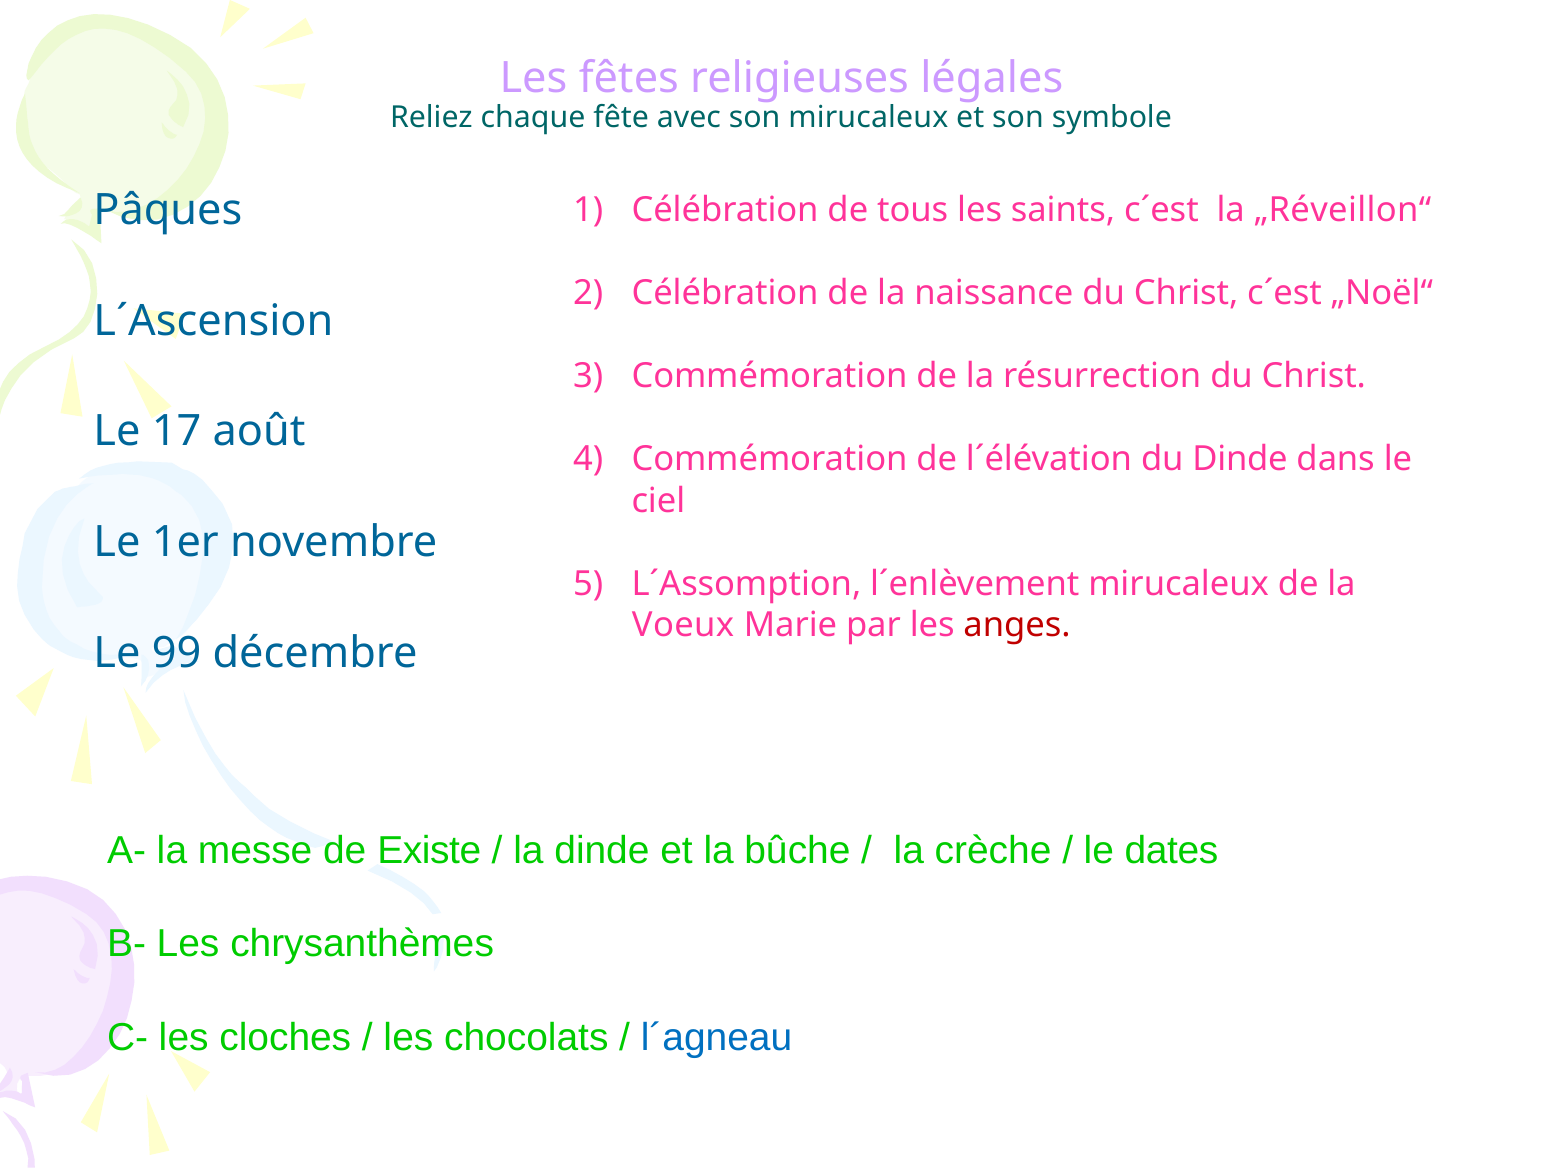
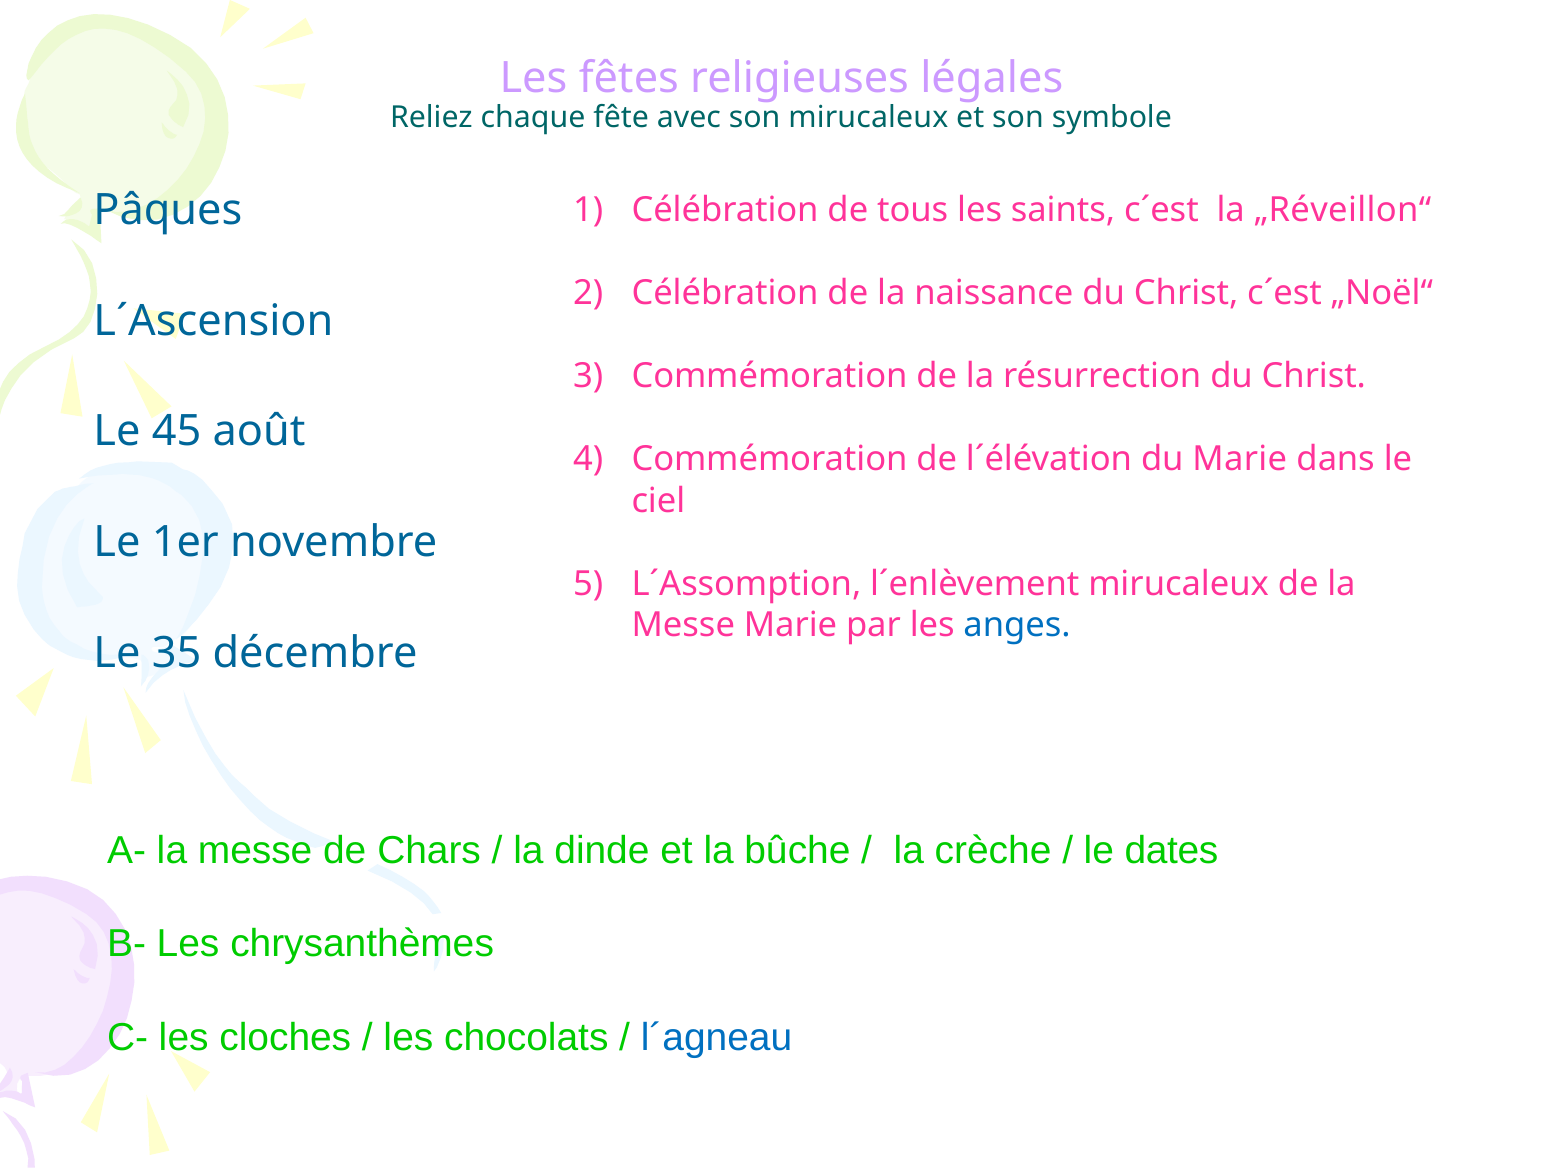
17: 17 -> 45
du Dinde: Dinde -> Marie
Voeux at (683, 625): Voeux -> Messe
anges colour: red -> blue
99: 99 -> 35
Existe: Existe -> Chars
